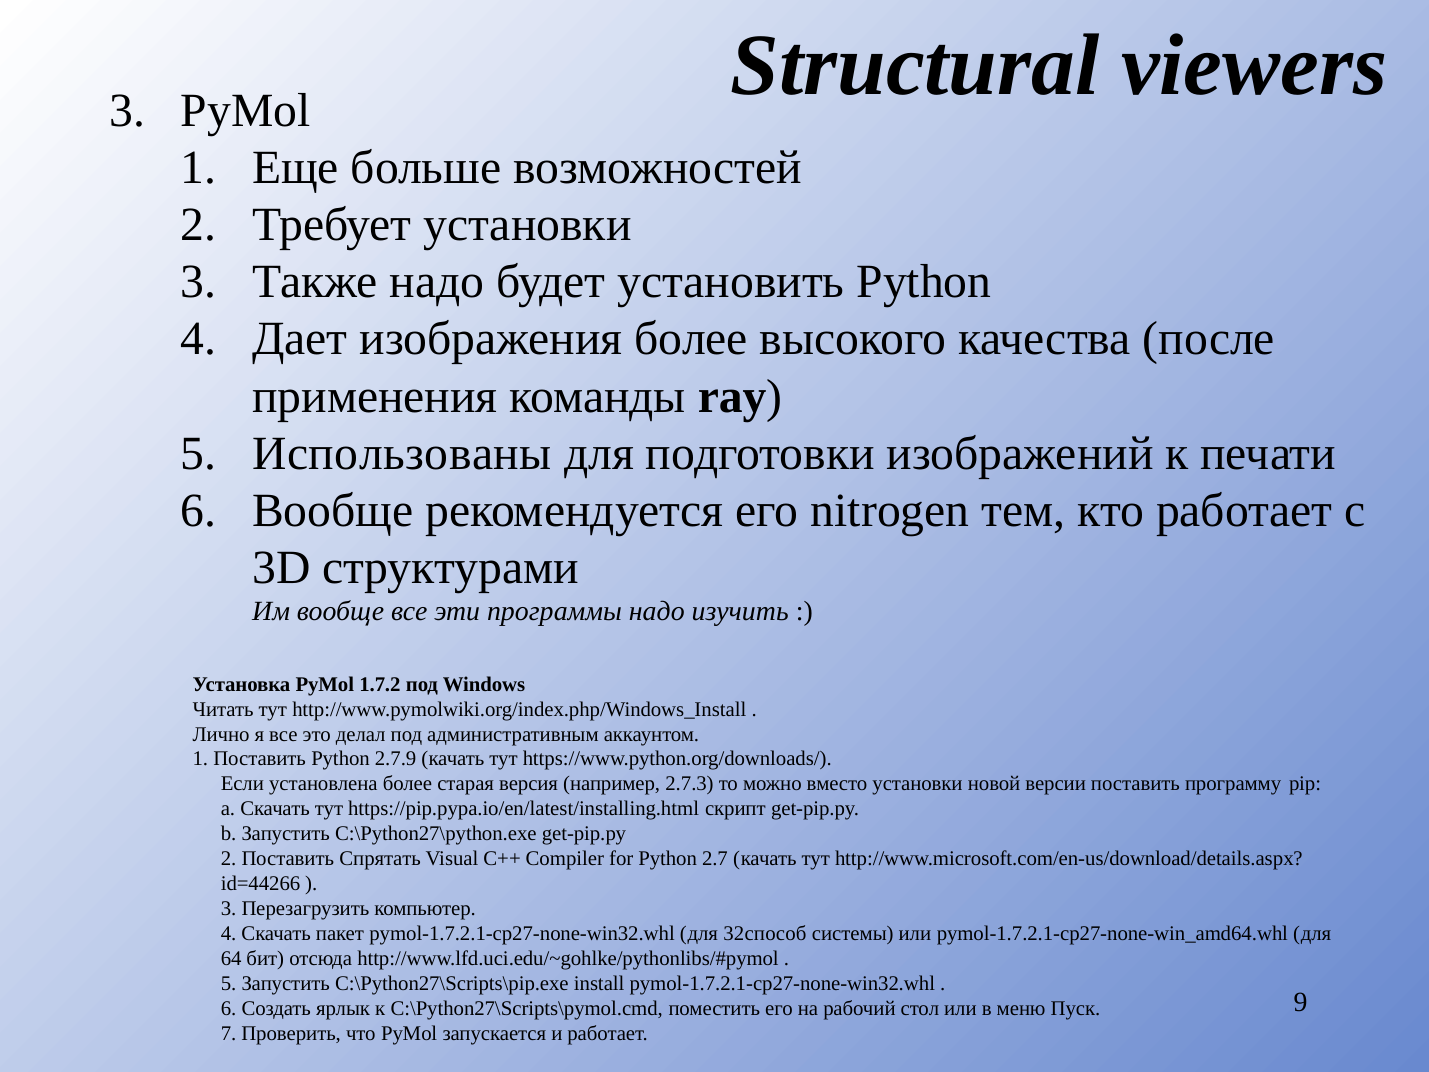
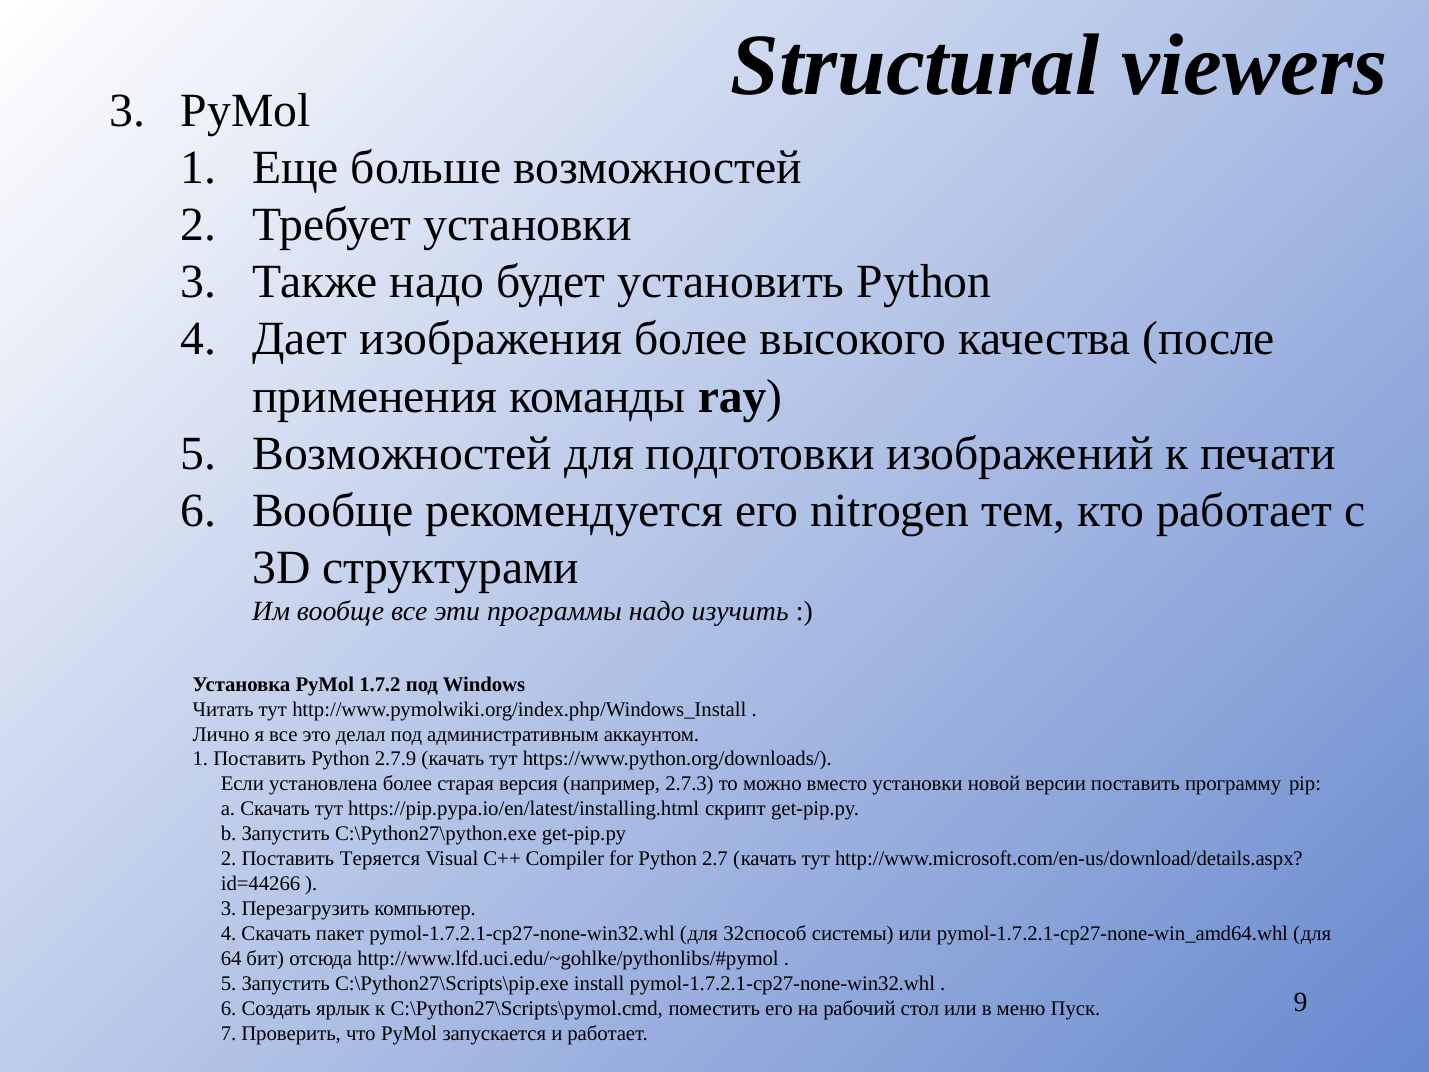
5 Использованы: Использованы -> Возможностей
Спрятать: Спрятать -> Теряется
